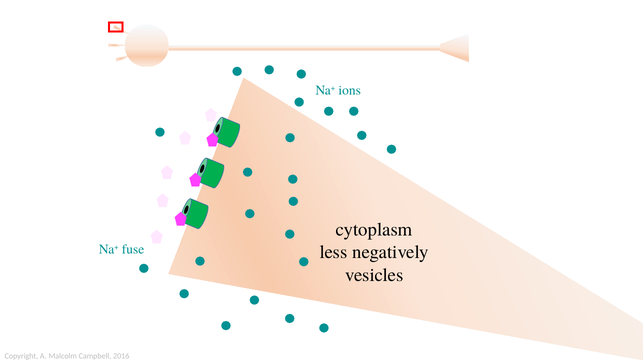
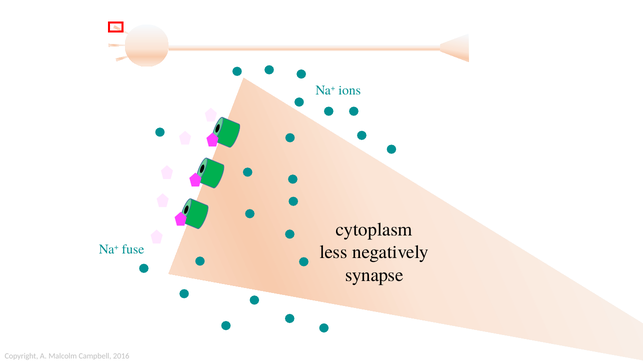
vesicles: vesicles -> synapse
